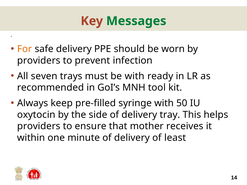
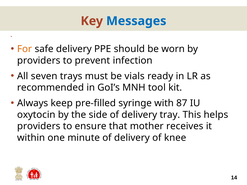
Messages colour: green -> blue
be with: with -> vials
50: 50 -> 87
least: least -> knee
